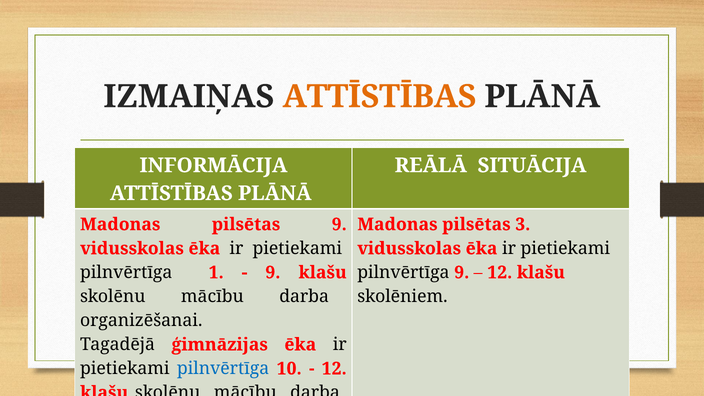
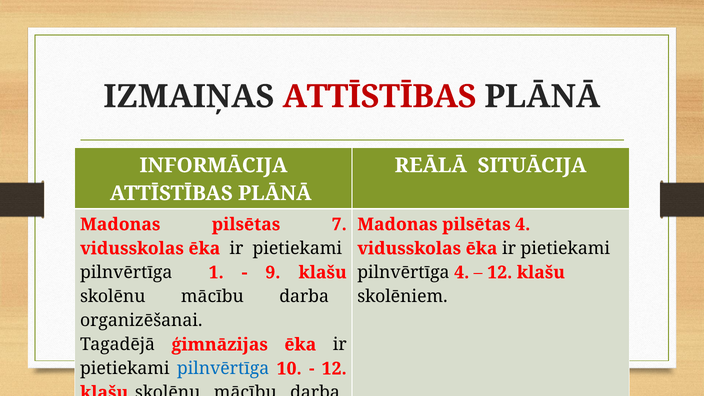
ATTĪSTĪBAS at (379, 97) colour: orange -> red
pilsētas 9: 9 -> 7
pilsētas 3: 3 -> 4
pilnvērtīga 9: 9 -> 4
